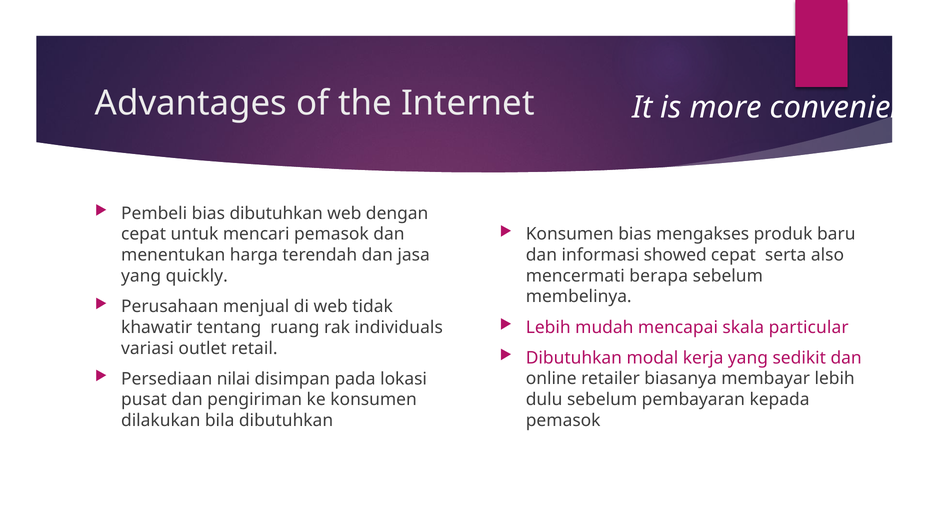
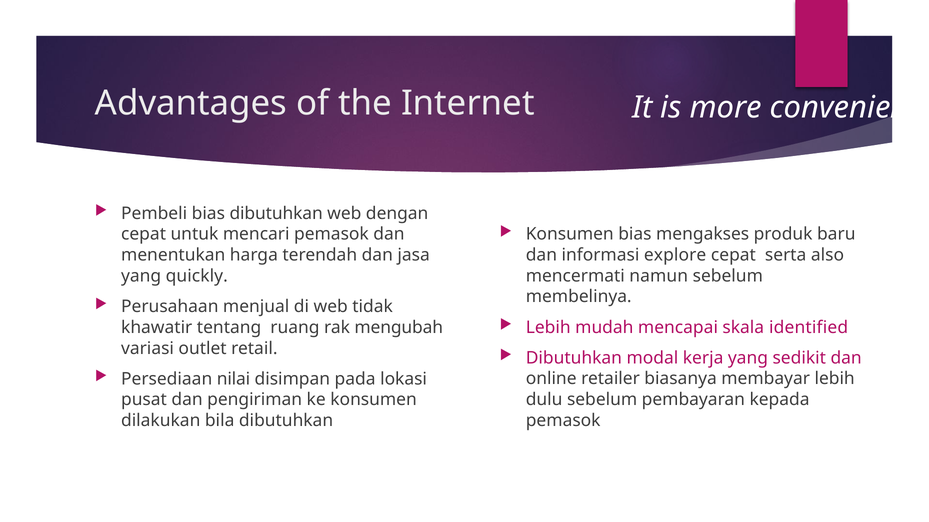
showed: showed -> explore
berapa: berapa -> namun
particular: particular -> identified
individuals: individuals -> mengubah
